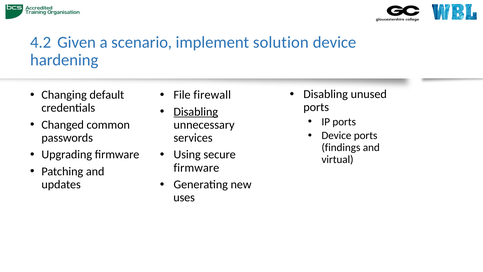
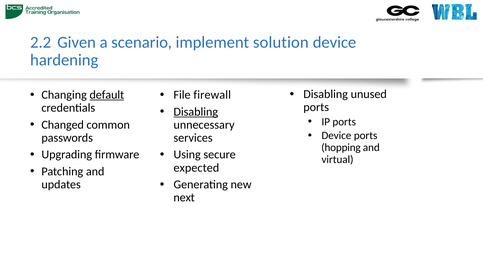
4.2: 4.2 -> 2.2
default underline: none -> present
findings: findings -> hopping
firmware at (196, 167): firmware -> expected
uses: uses -> next
